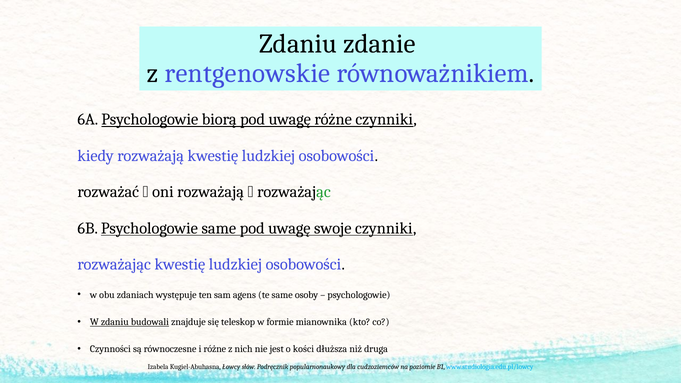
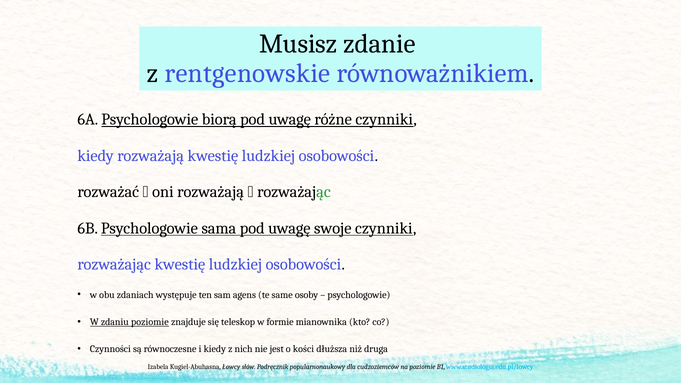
Zdaniu at (298, 44): Zdaniu -> Musisz
Psychologowie same: same -> sama
zdaniu budowali: budowali -> poziomie
i różne: różne -> kiedy
